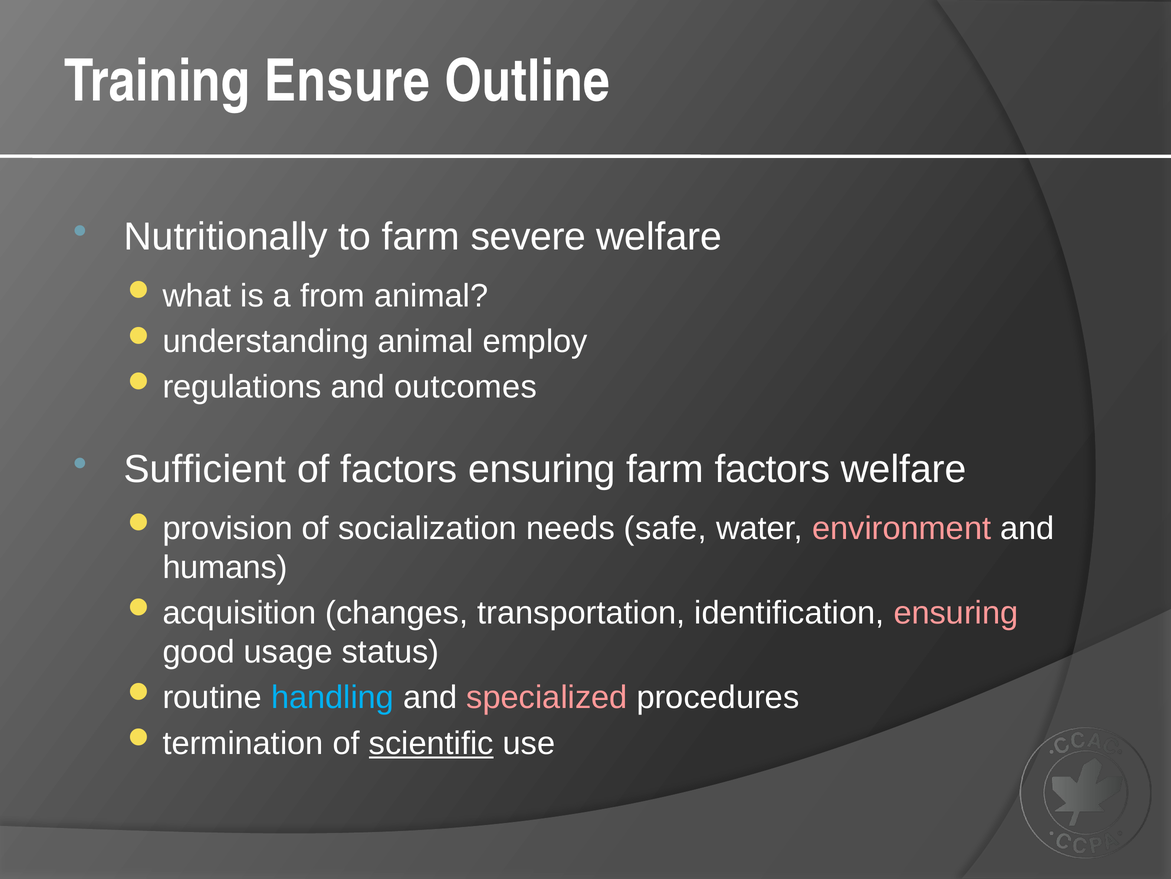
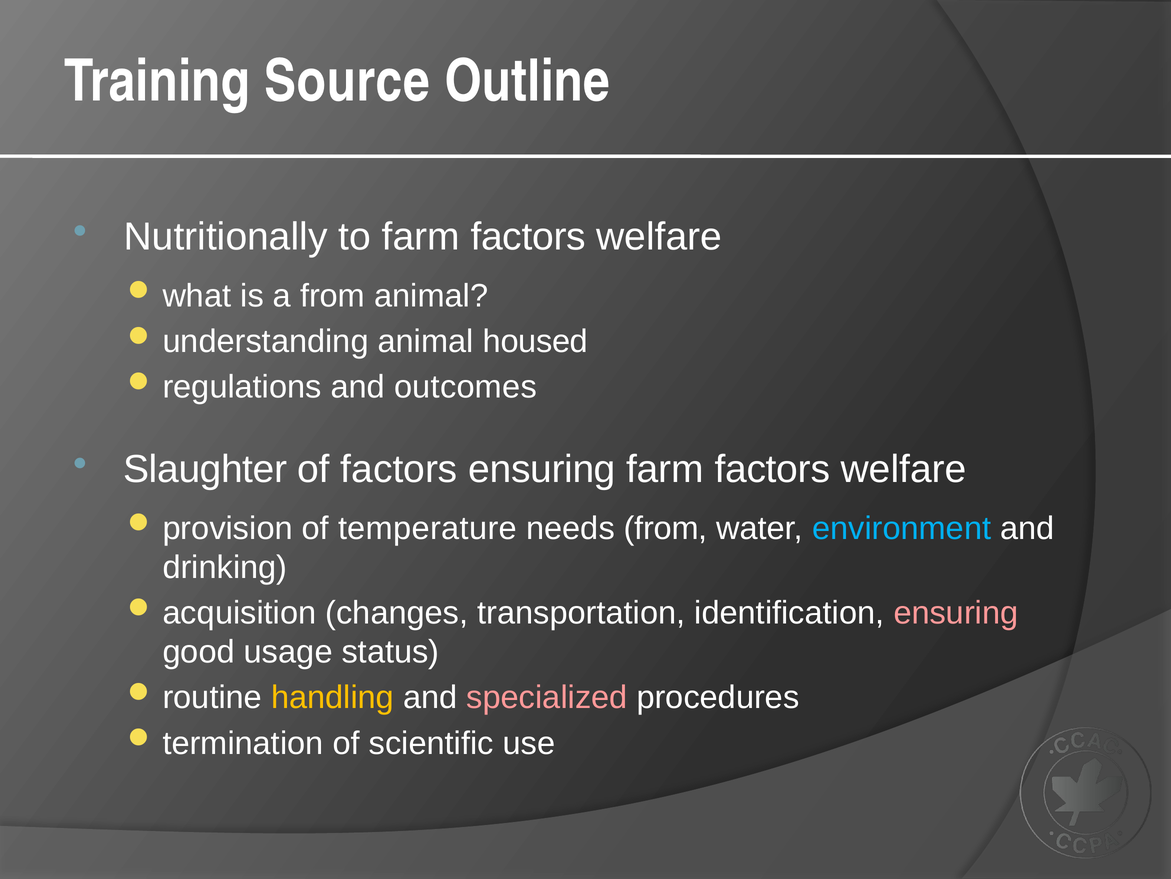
Ensure: Ensure -> Source
to farm severe: severe -> factors
employ: employ -> housed
Sufficient: Sufficient -> Slaughter
socialization: socialization -> temperature
needs safe: safe -> from
environment colour: pink -> light blue
humans: humans -> drinking
handling colour: light blue -> yellow
scientific underline: present -> none
